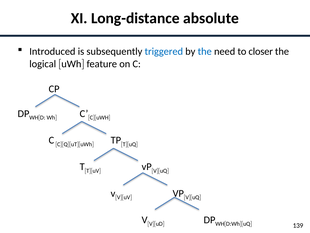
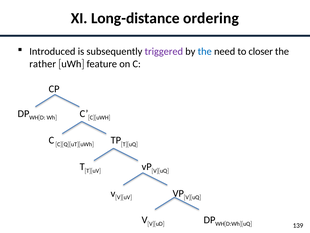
absolute: absolute -> ordering
triggered colour: blue -> purple
logical: logical -> rather
